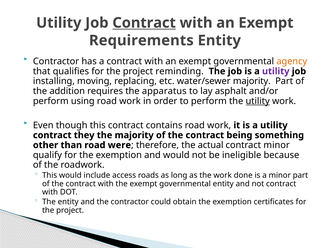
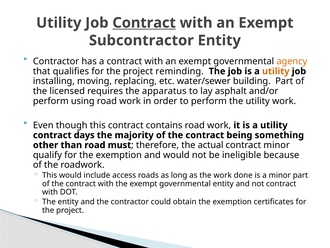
Requirements: Requirements -> Subcontractor
utility at (276, 71) colour: purple -> orange
water/sewer majority: majority -> building
addition: addition -> licensed
utility at (258, 101) underline: present -> none
they: they -> days
were: were -> must
